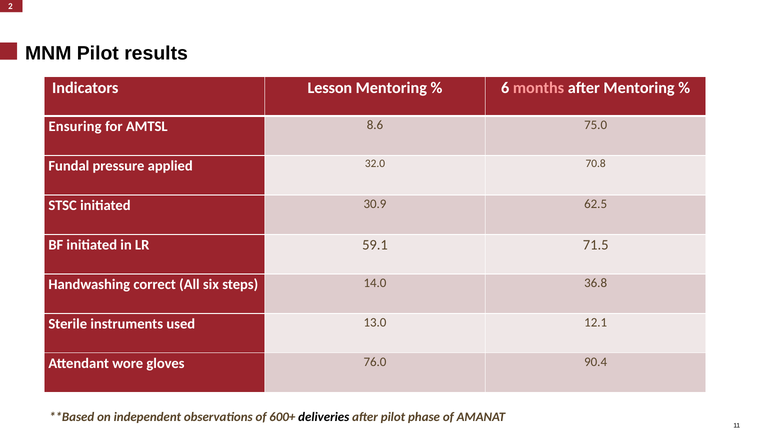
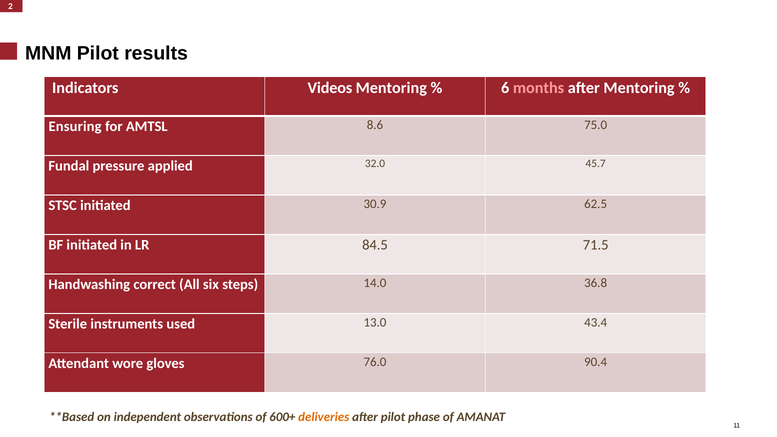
Lesson: Lesson -> Videos
70.8: 70.8 -> 45.7
59.1: 59.1 -> 84.5
12.1: 12.1 -> 43.4
deliveries colour: black -> orange
